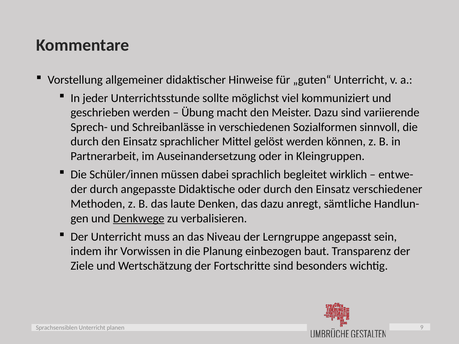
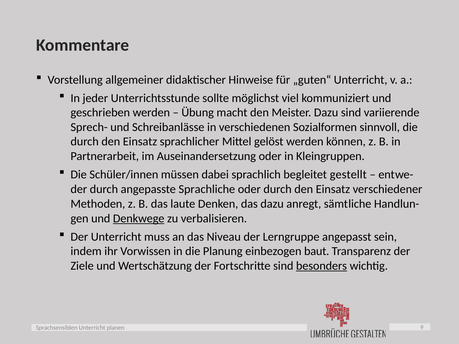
wirklich: wirklich -> gestellt
Didaktische: Didaktische -> Sprachliche
besonders underline: none -> present
